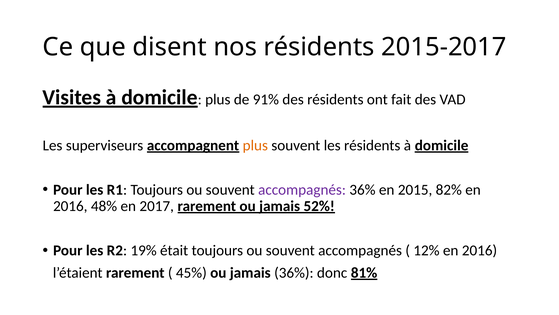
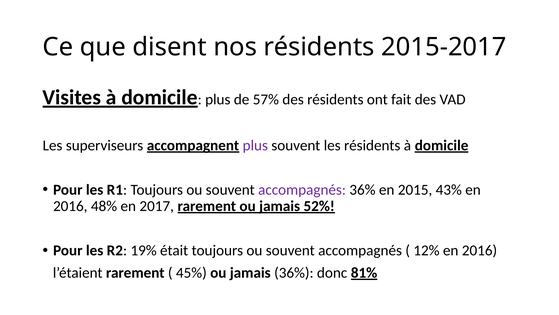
91%: 91% -> 57%
plus at (255, 145) colour: orange -> purple
82%: 82% -> 43%
